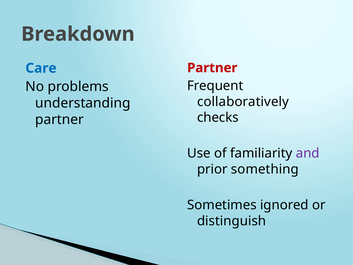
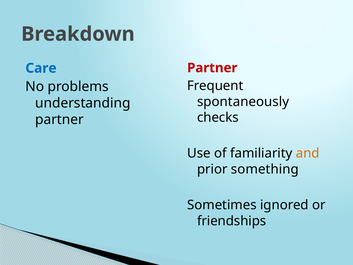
collaboratively: collaboratively -> spontaneously
and colour: purple -> orange
distinguish: distinguish -> friendships
